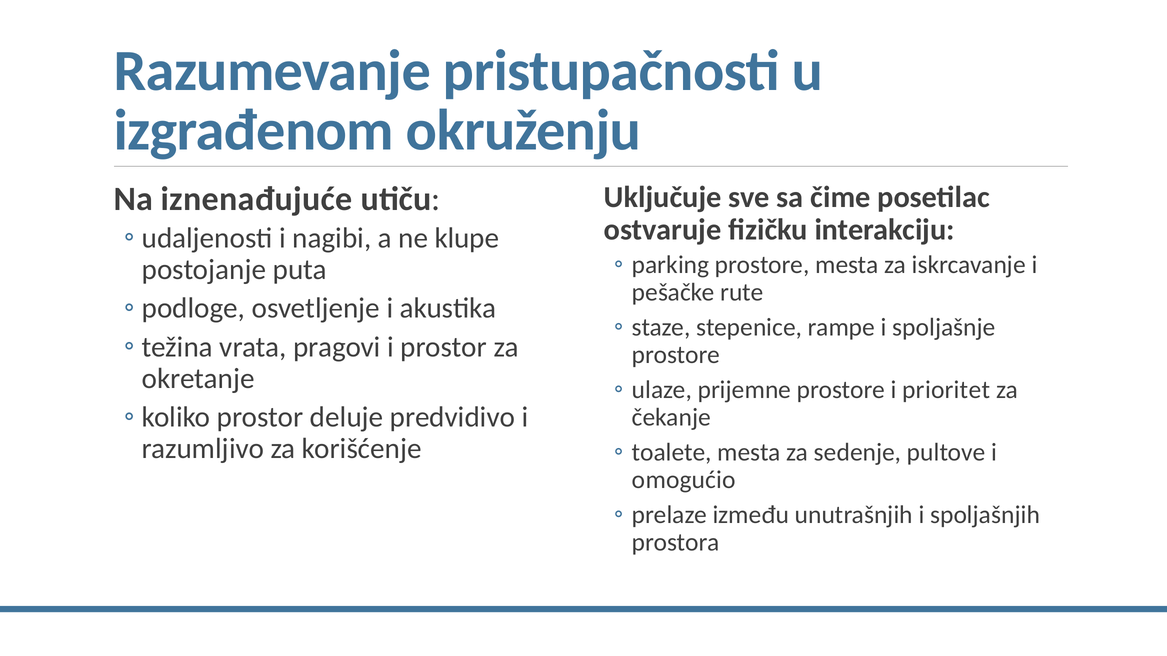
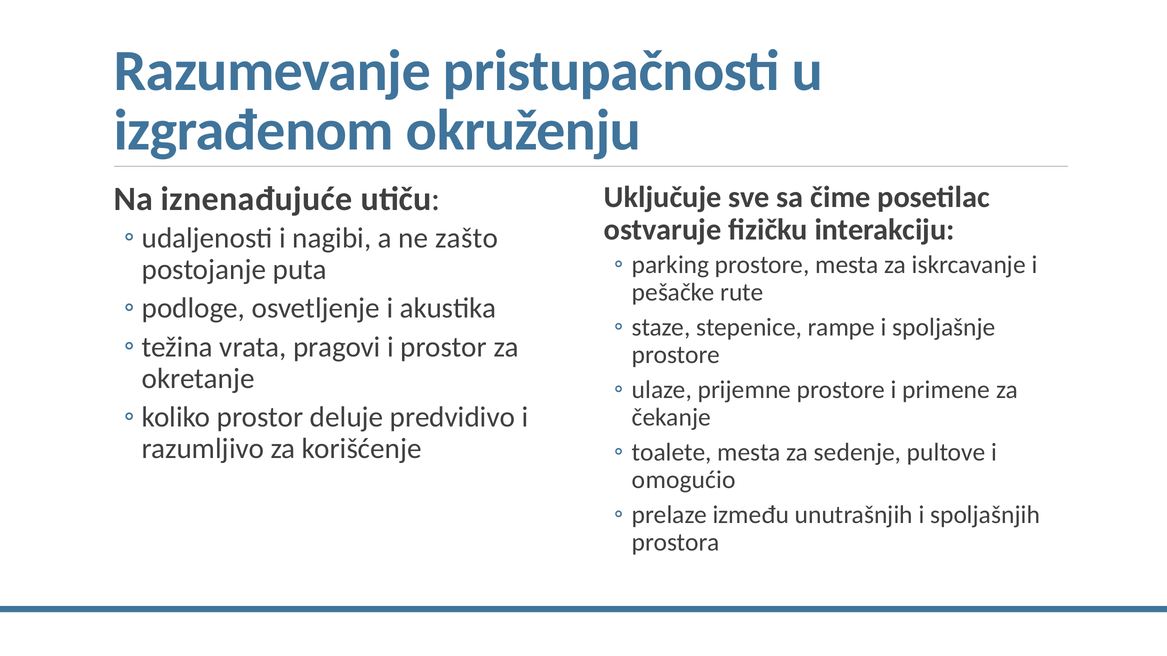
klupe: klupe -> zašto
prioritet: prioritet -> primene
